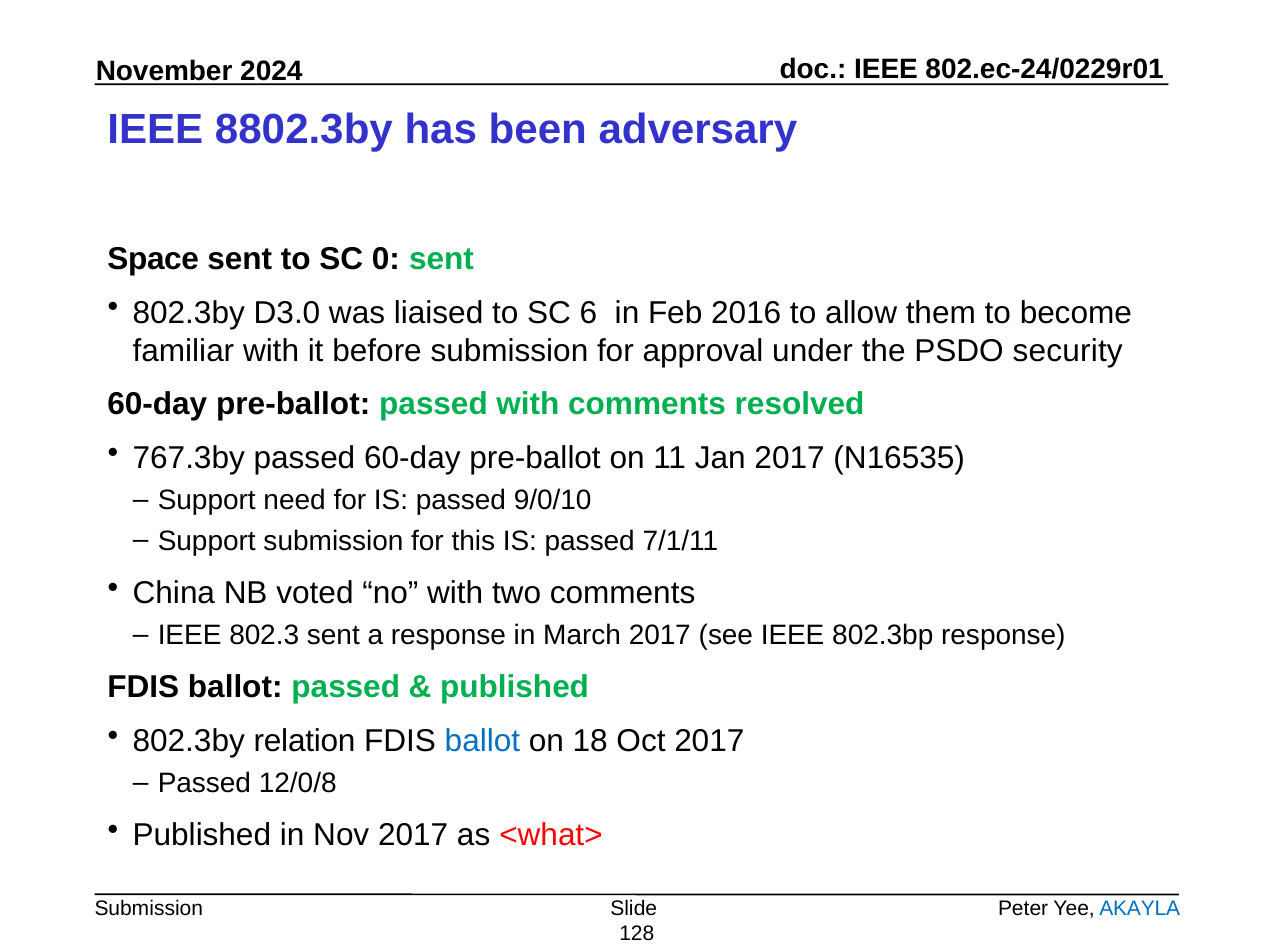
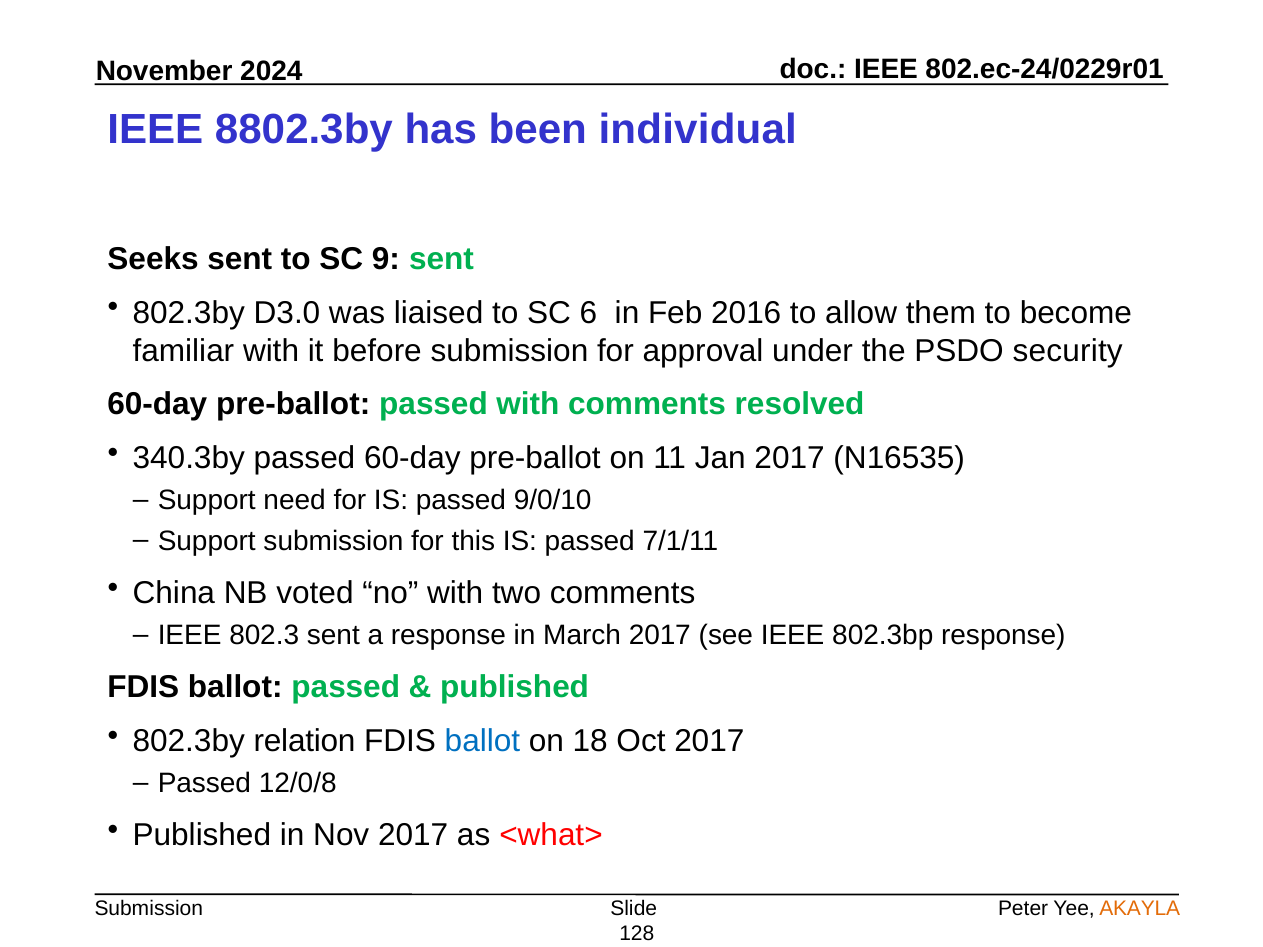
adversary: adversary -> individual
Space: Space -> Seeks
0: 0 -> 9
767.3by: 767.3by -> 340.3by
AKAYLA colour: blue -> orange
